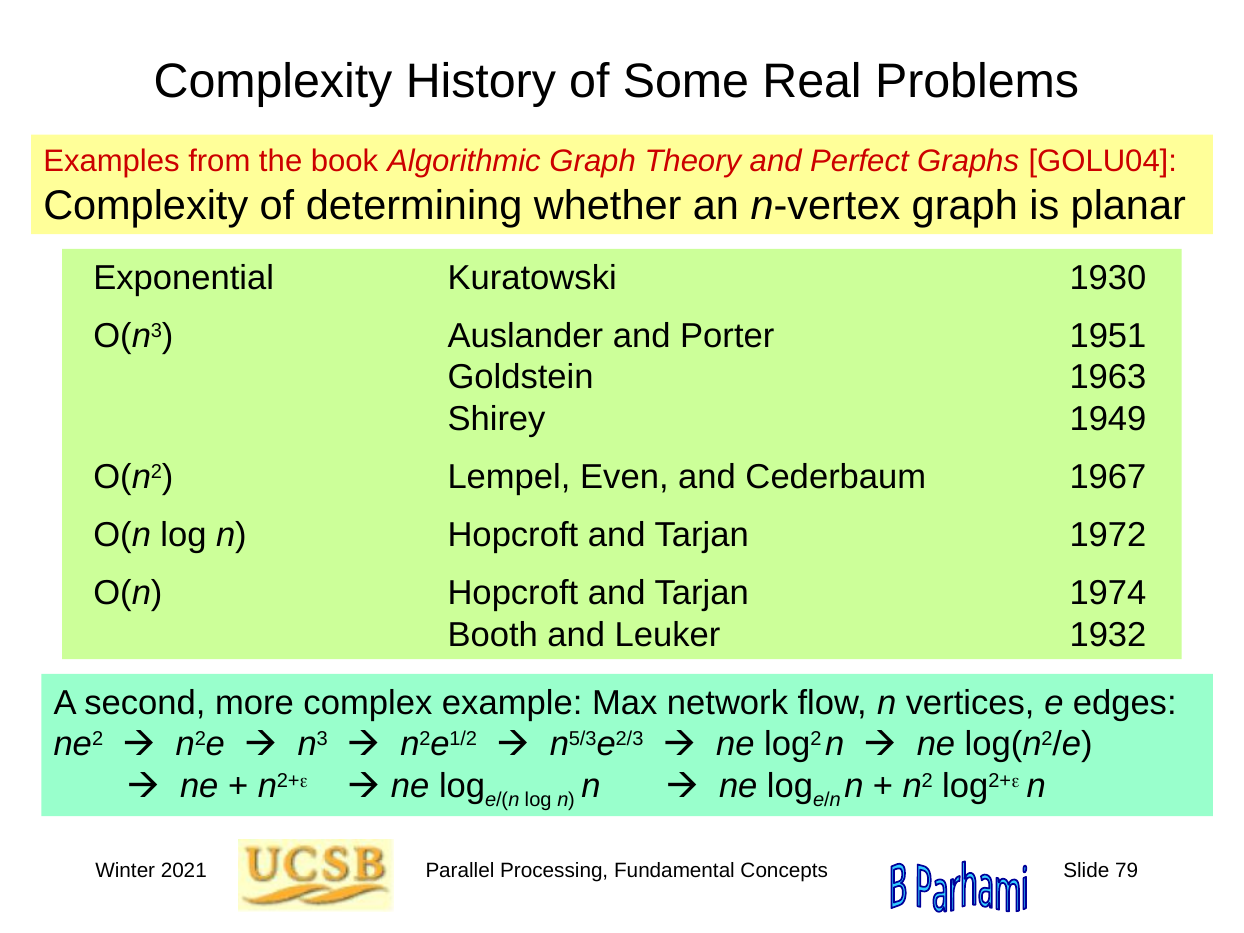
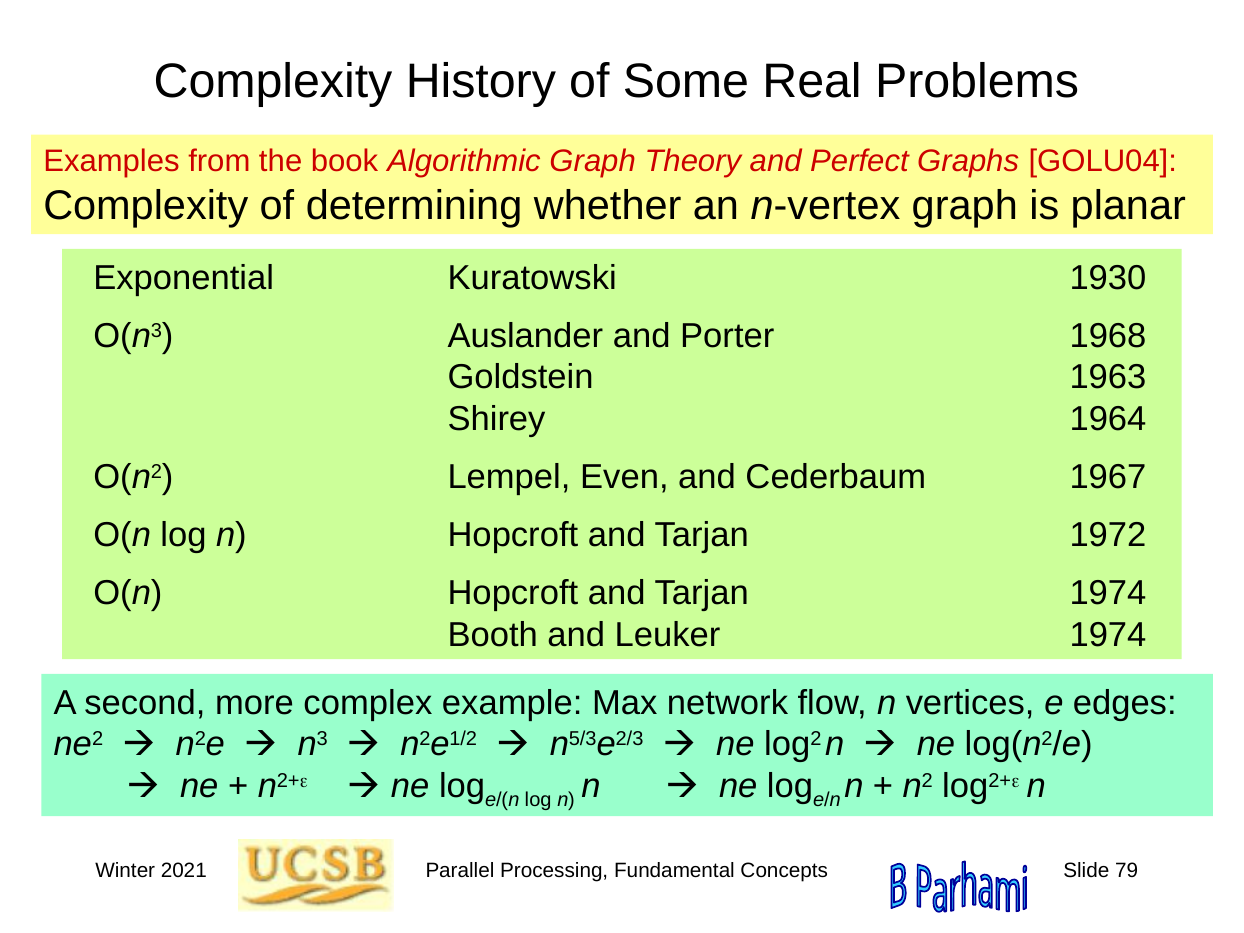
1951: 1951 -> 1968
1949: 1949 -> 1964
Leuker 1932: 1932 -> 1974
